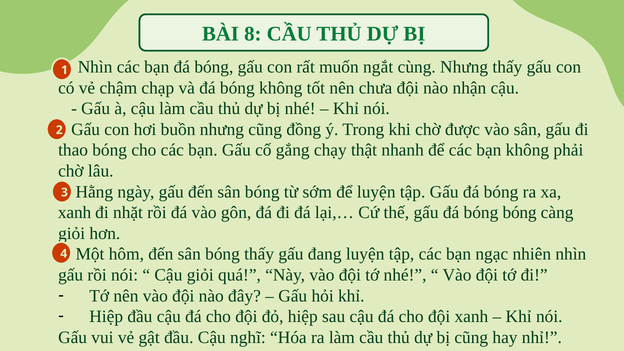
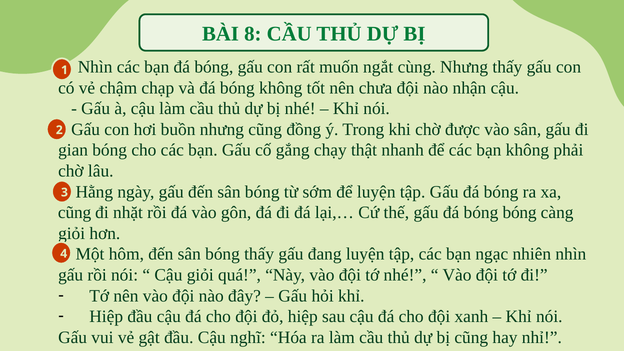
thao: thao -> gian
xanh at (75, 213): xanh -> cũng
